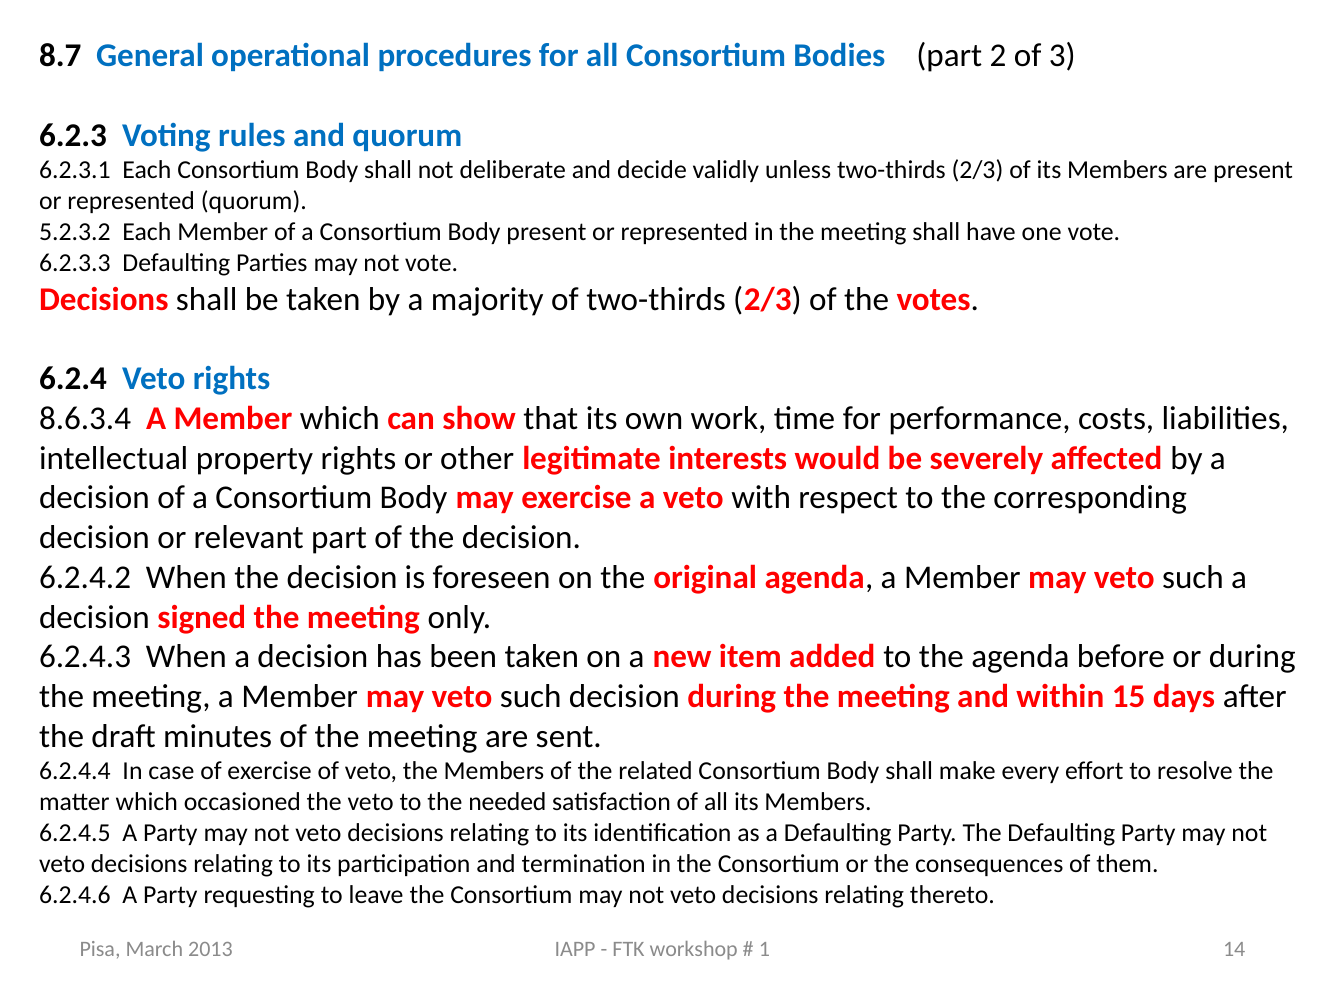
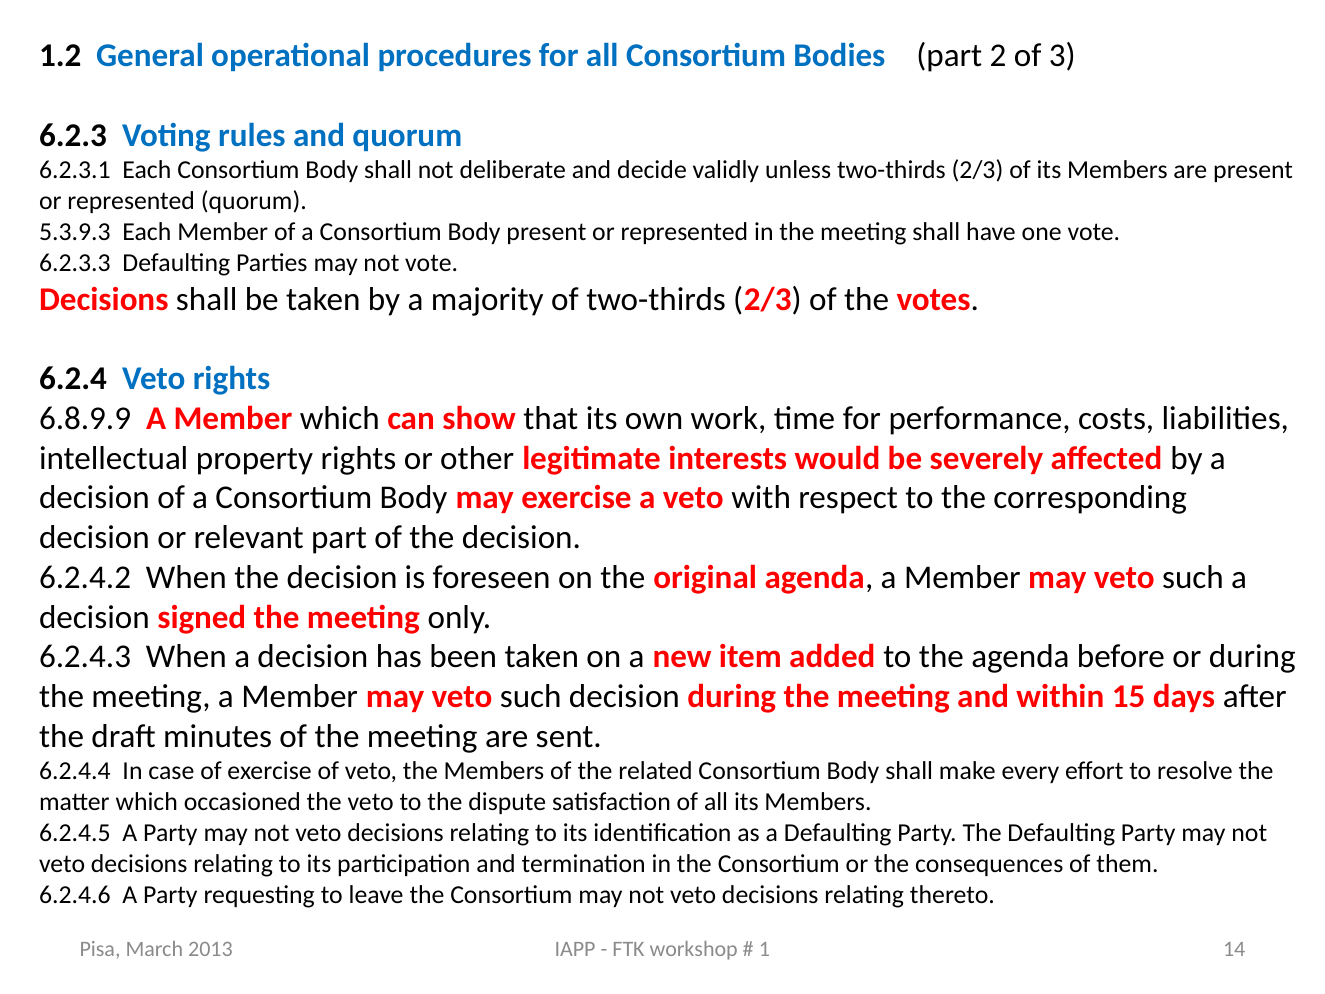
8.7: 8.7 -> 1.2
5.2.3.2: 5.2.3.2 -> 5.3.9.3
8.6.3.4: 8.6.3.4 -> 6.8.9.9
needed: needed -> dispute
